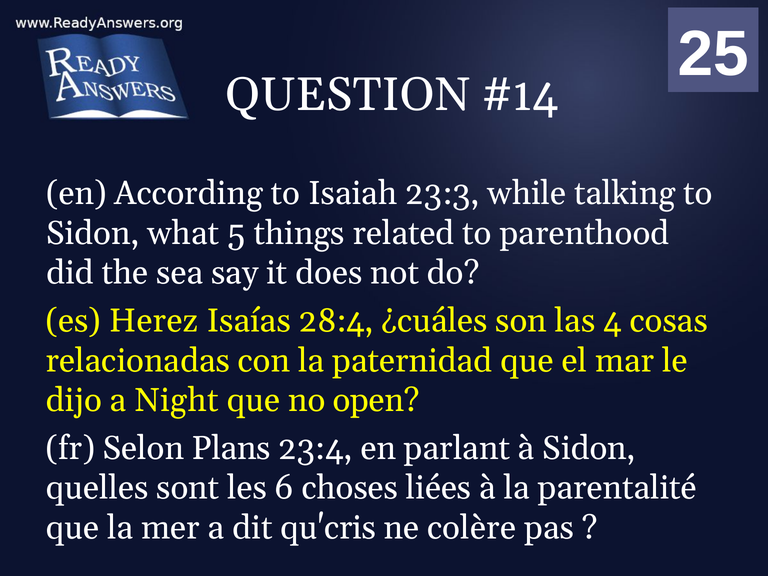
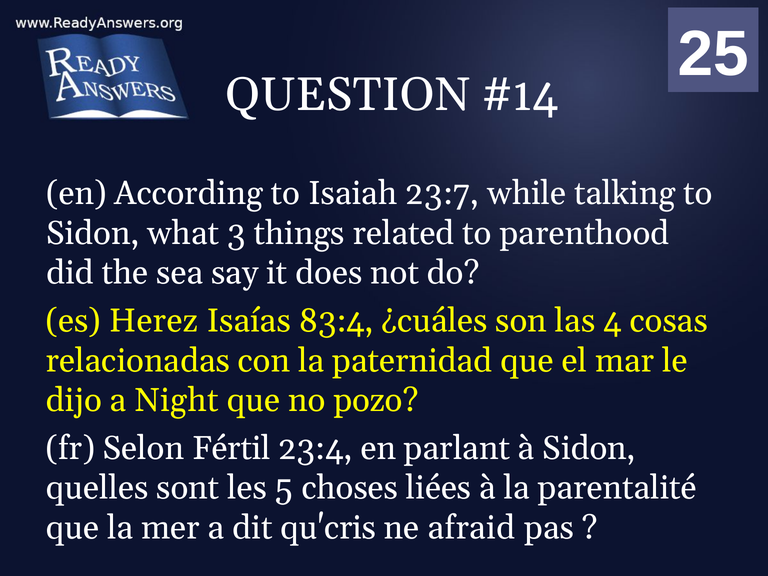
23:3: 23:3 -> 23:7
5: 5 -> 3
28:4: 28:4 -> 83:4
open: open -> pozo
Plans: Plans -> Fértil
6: 6 -> 5
colère: colère -> afraid
